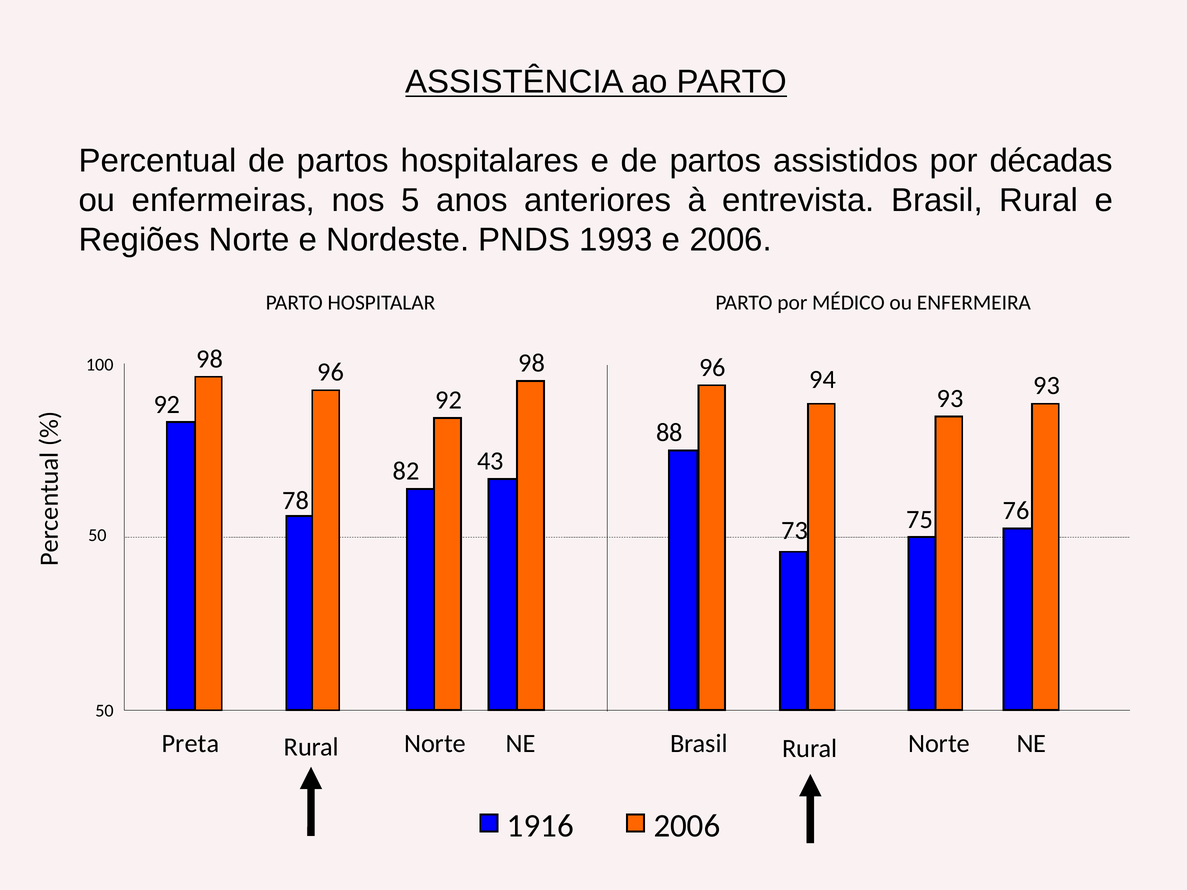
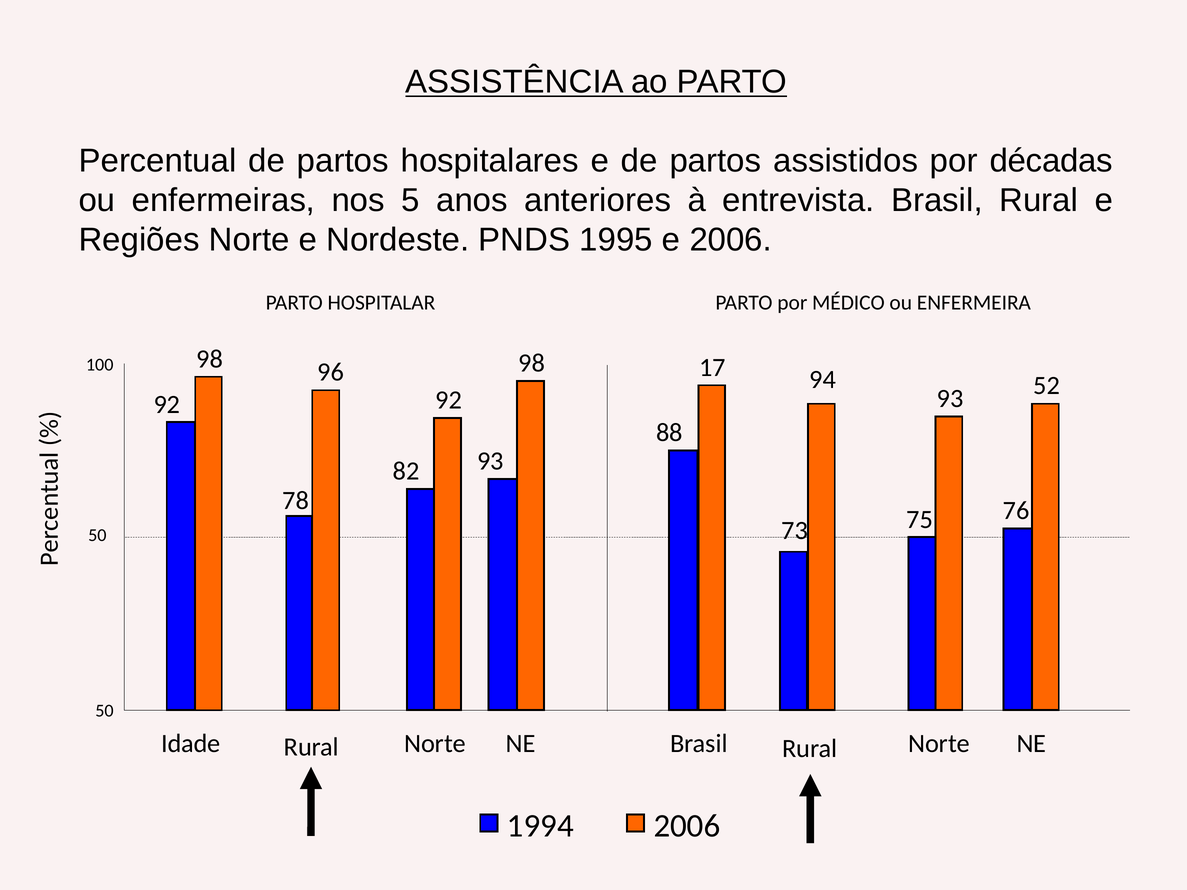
1993: 1993 -> 1995
98 96: 96 -> 17
93 93: 93 -> 52
82 43: 43 -> 93
Preta: Preta -> Idade
1916: 1916 -> 1994
